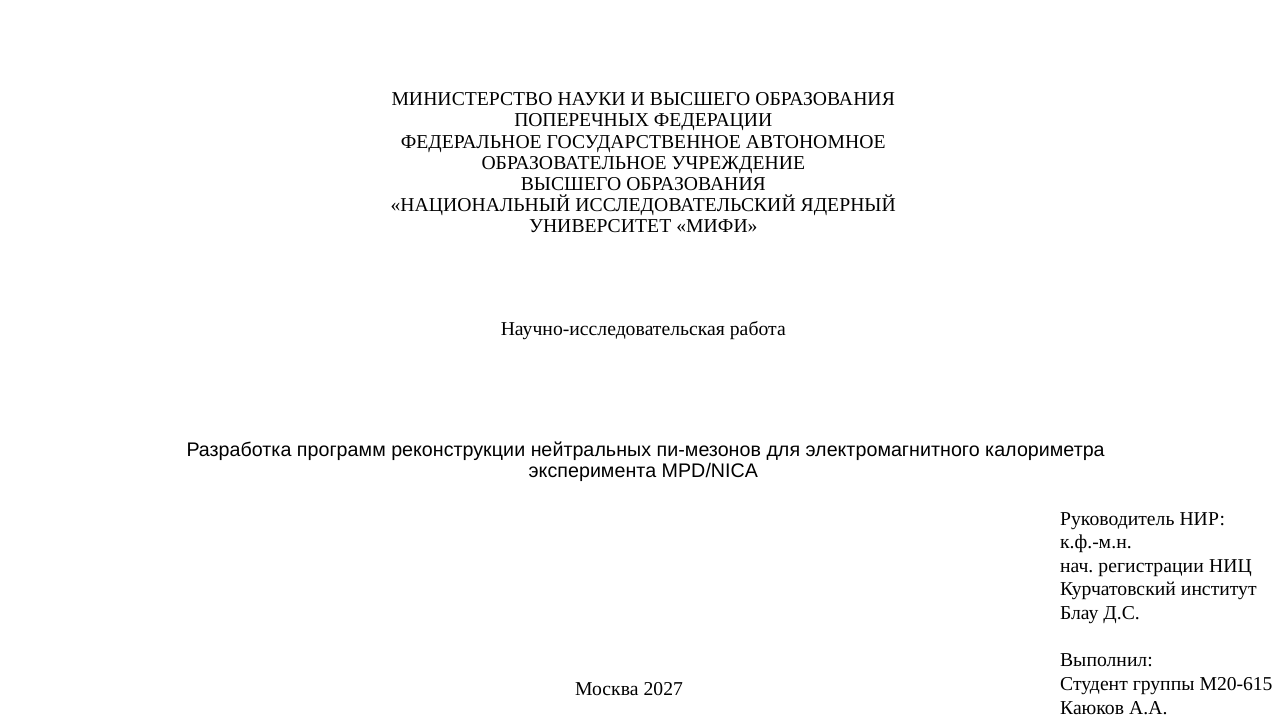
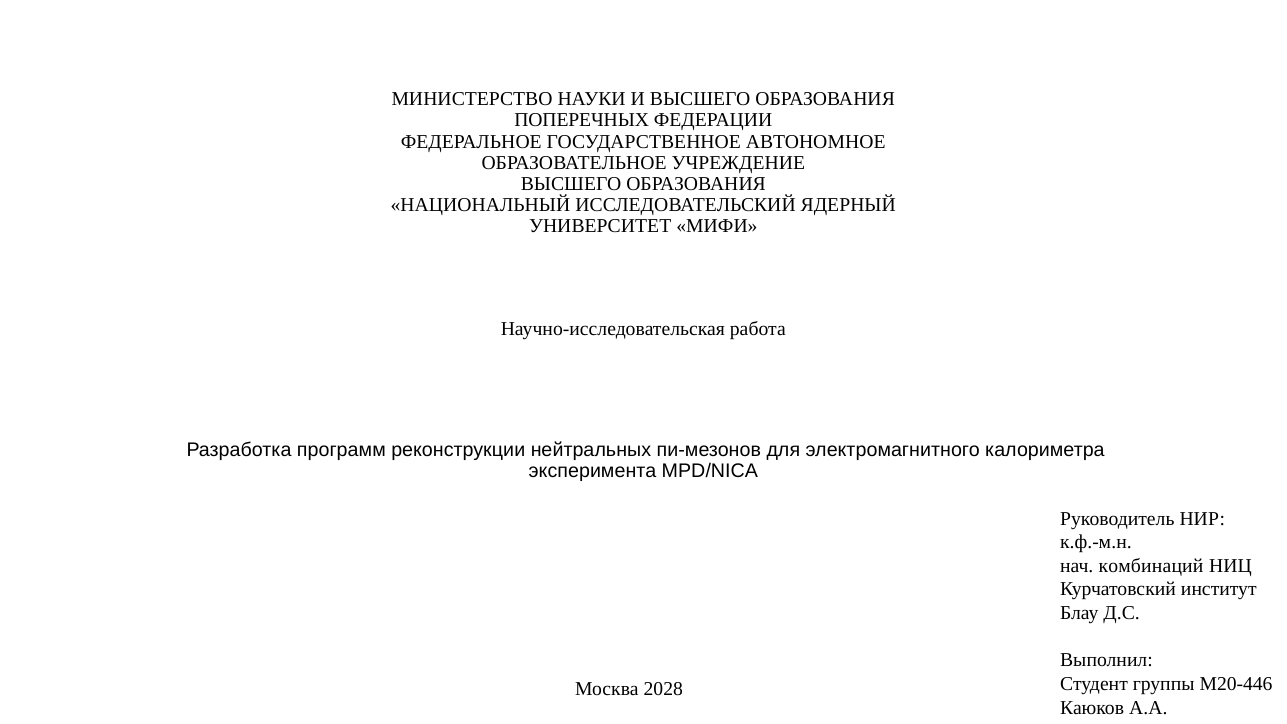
регистрации: регистрации -> комбинаций
М20-615: М20-615 -> М20-446
2027: 2027 -> 2028
